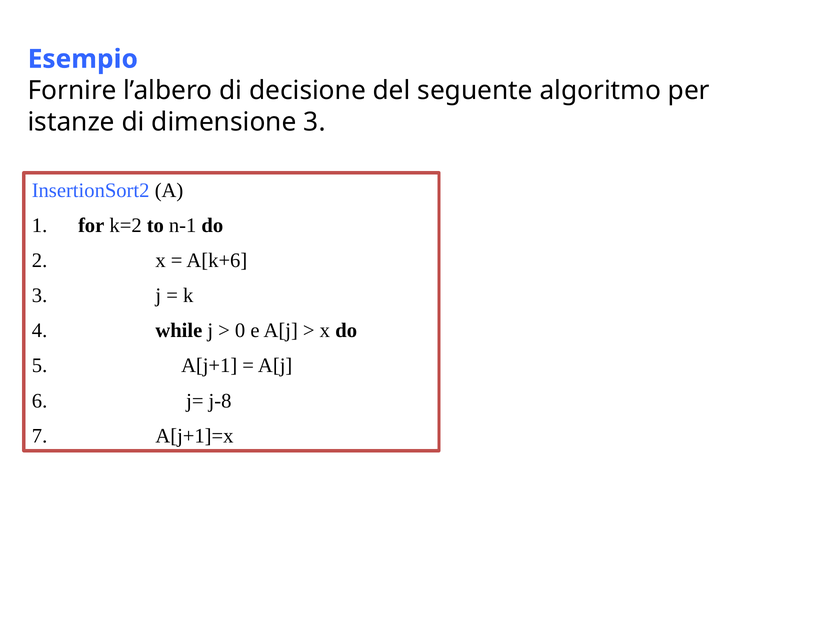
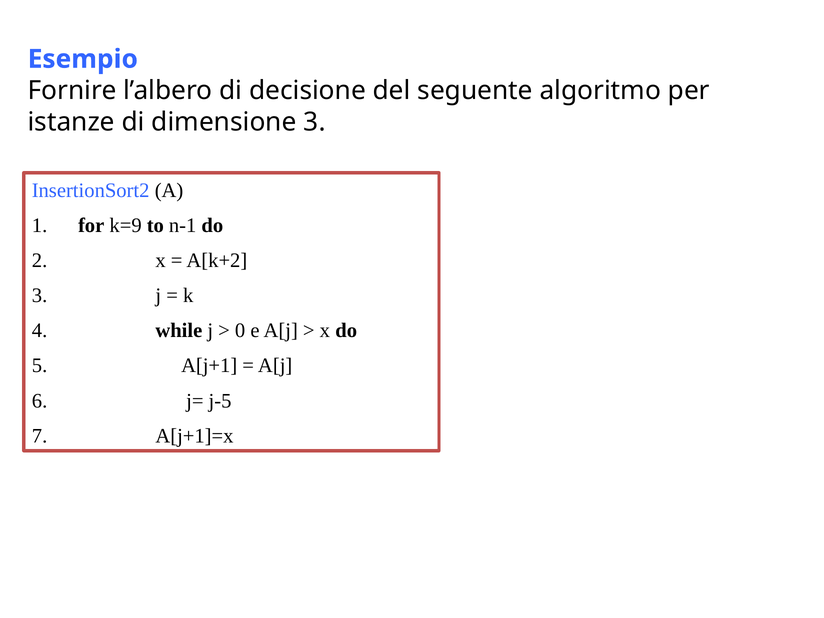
k=2: k=2 -> k=9
A[k+6: A[k+6 -> A[k+2
j-8: j-8 -> j-5
